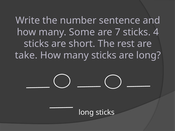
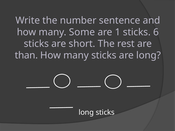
7: 7 -> 1
4: 4 -> 6
take: take -> than
